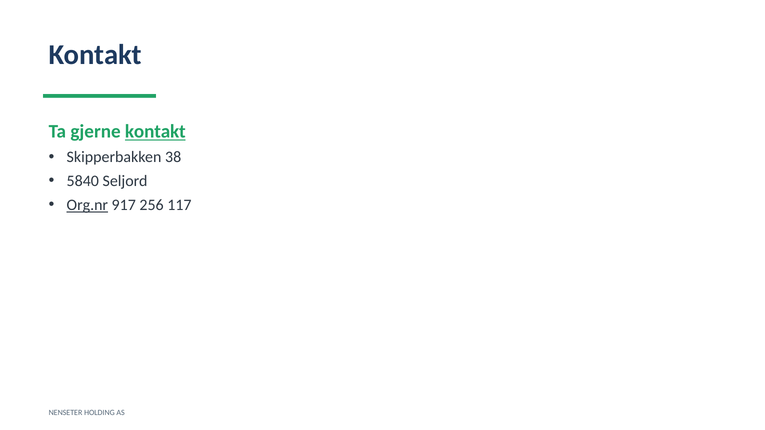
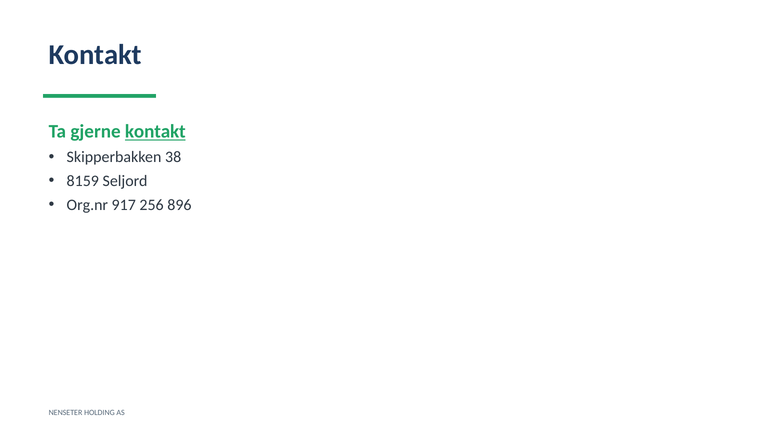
5840: 5840 -> 8159
Org.nr underline: present -> none
117: 117 -> 896
